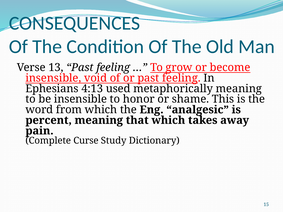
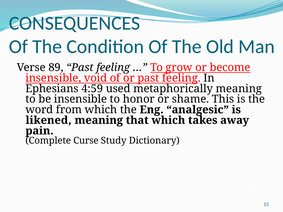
13: 13 -> 89
4:13: 4:13 -> 4:59
percent: percent -> likened
